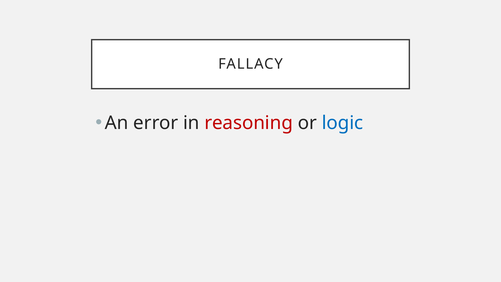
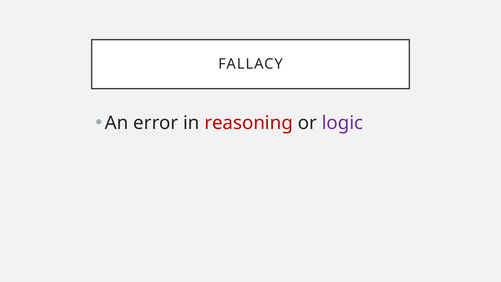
logic colour: blue -> purple
